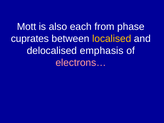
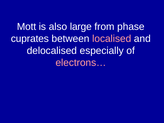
each: each -> large
localised colour: yellow -> pink
emphasis: emphasis -> especially
